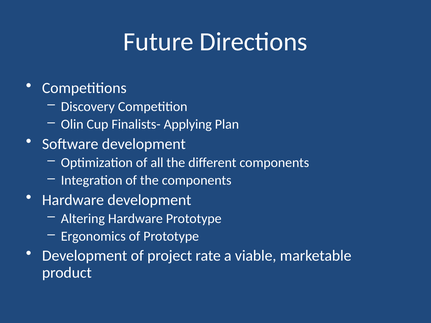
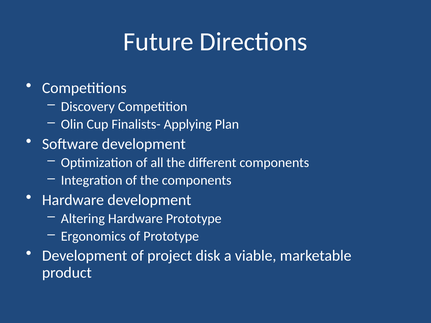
rate: rate -> disk
